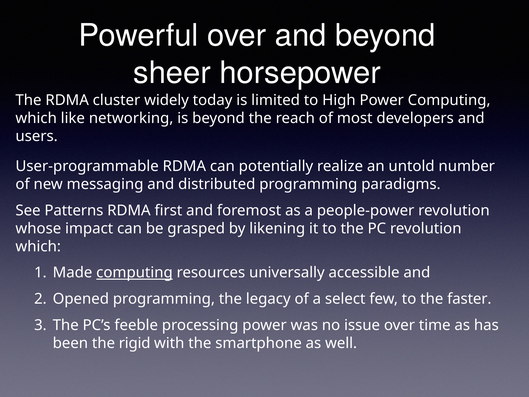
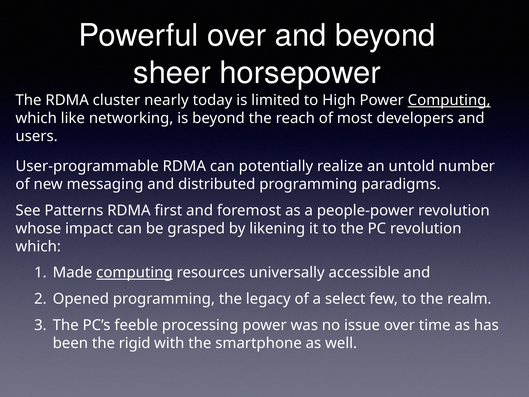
widely: widely -> nearly
Computing at (449, 100) underline: none -> present
faster: faster -> realm
